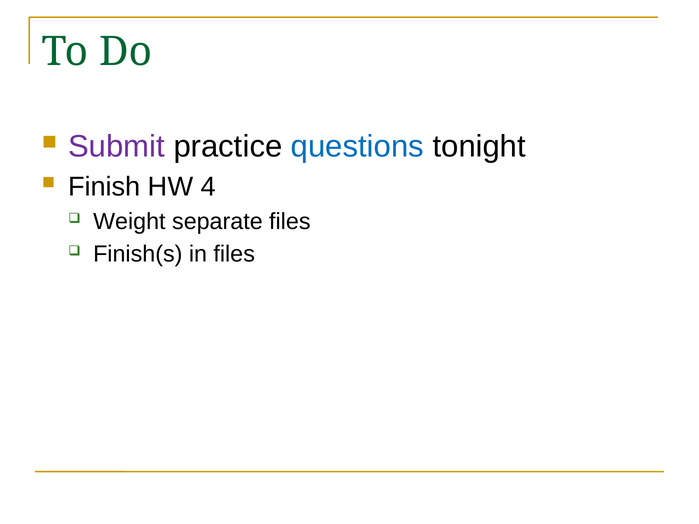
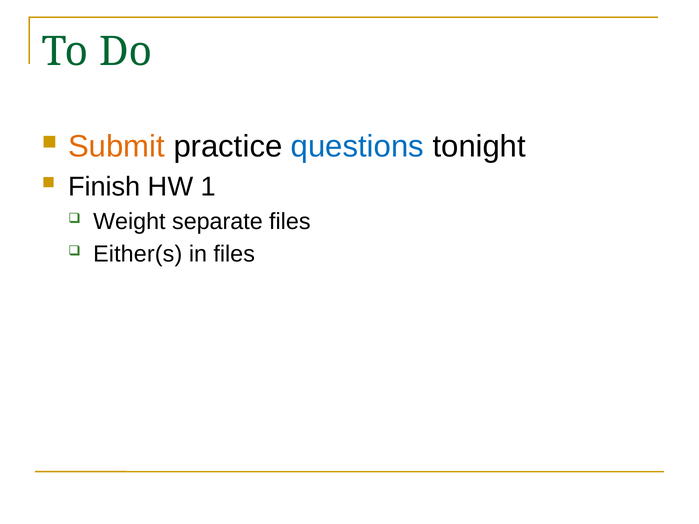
Submit colour: purple -> orange
4: 4 -> 1
Finish(s: Finish(s -> Either(s
